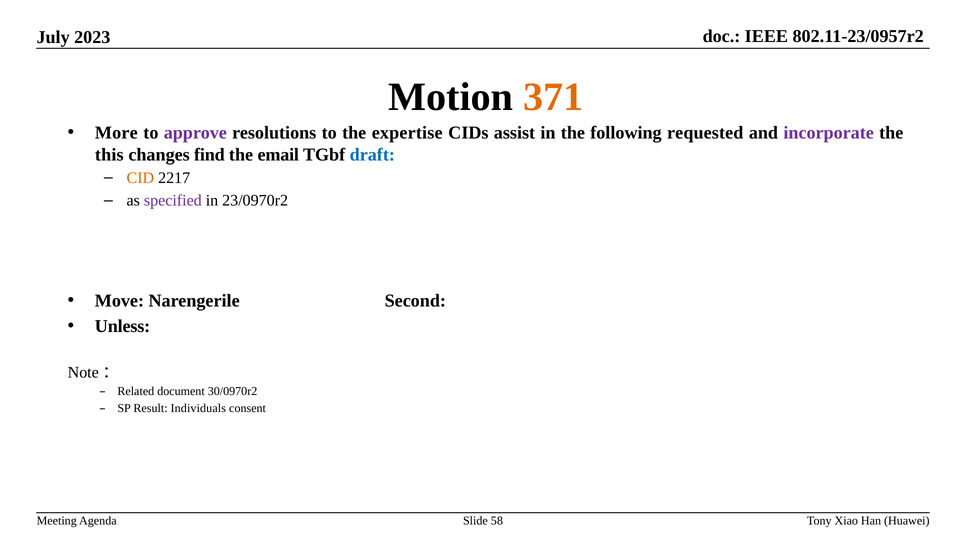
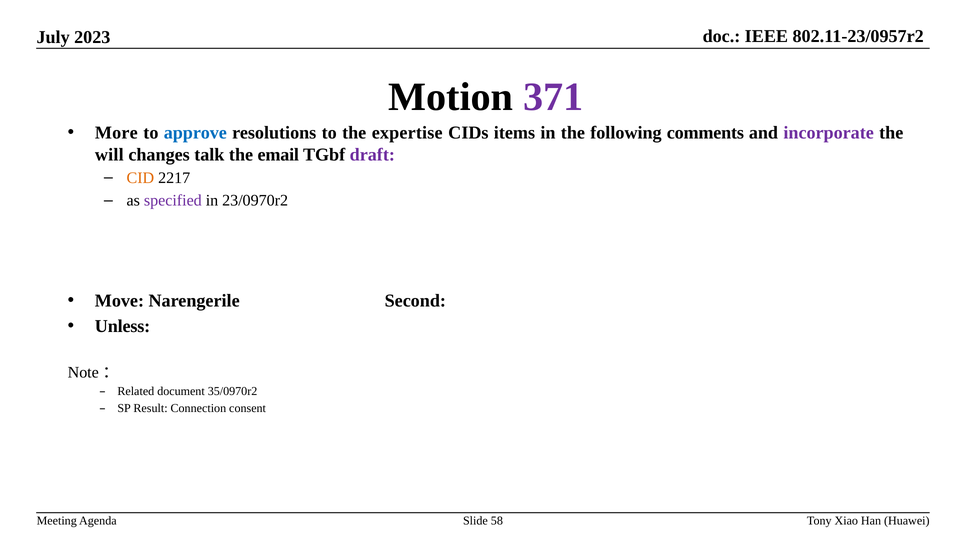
371 colour: orange -> purple
approve colour: purple -> blue
assist: assist -> items
requested: requested -> comments
this: this -> will
find: find -> talk
draft colour: blue -> purple
30/0970r2: 30/0970r2 -> 35/0970r2
Individuals: Individuals -> Connection
